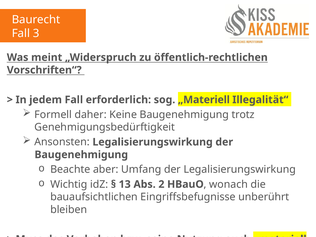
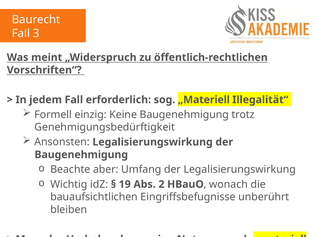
daher: daher -> einzig
13: 13 -> 19
